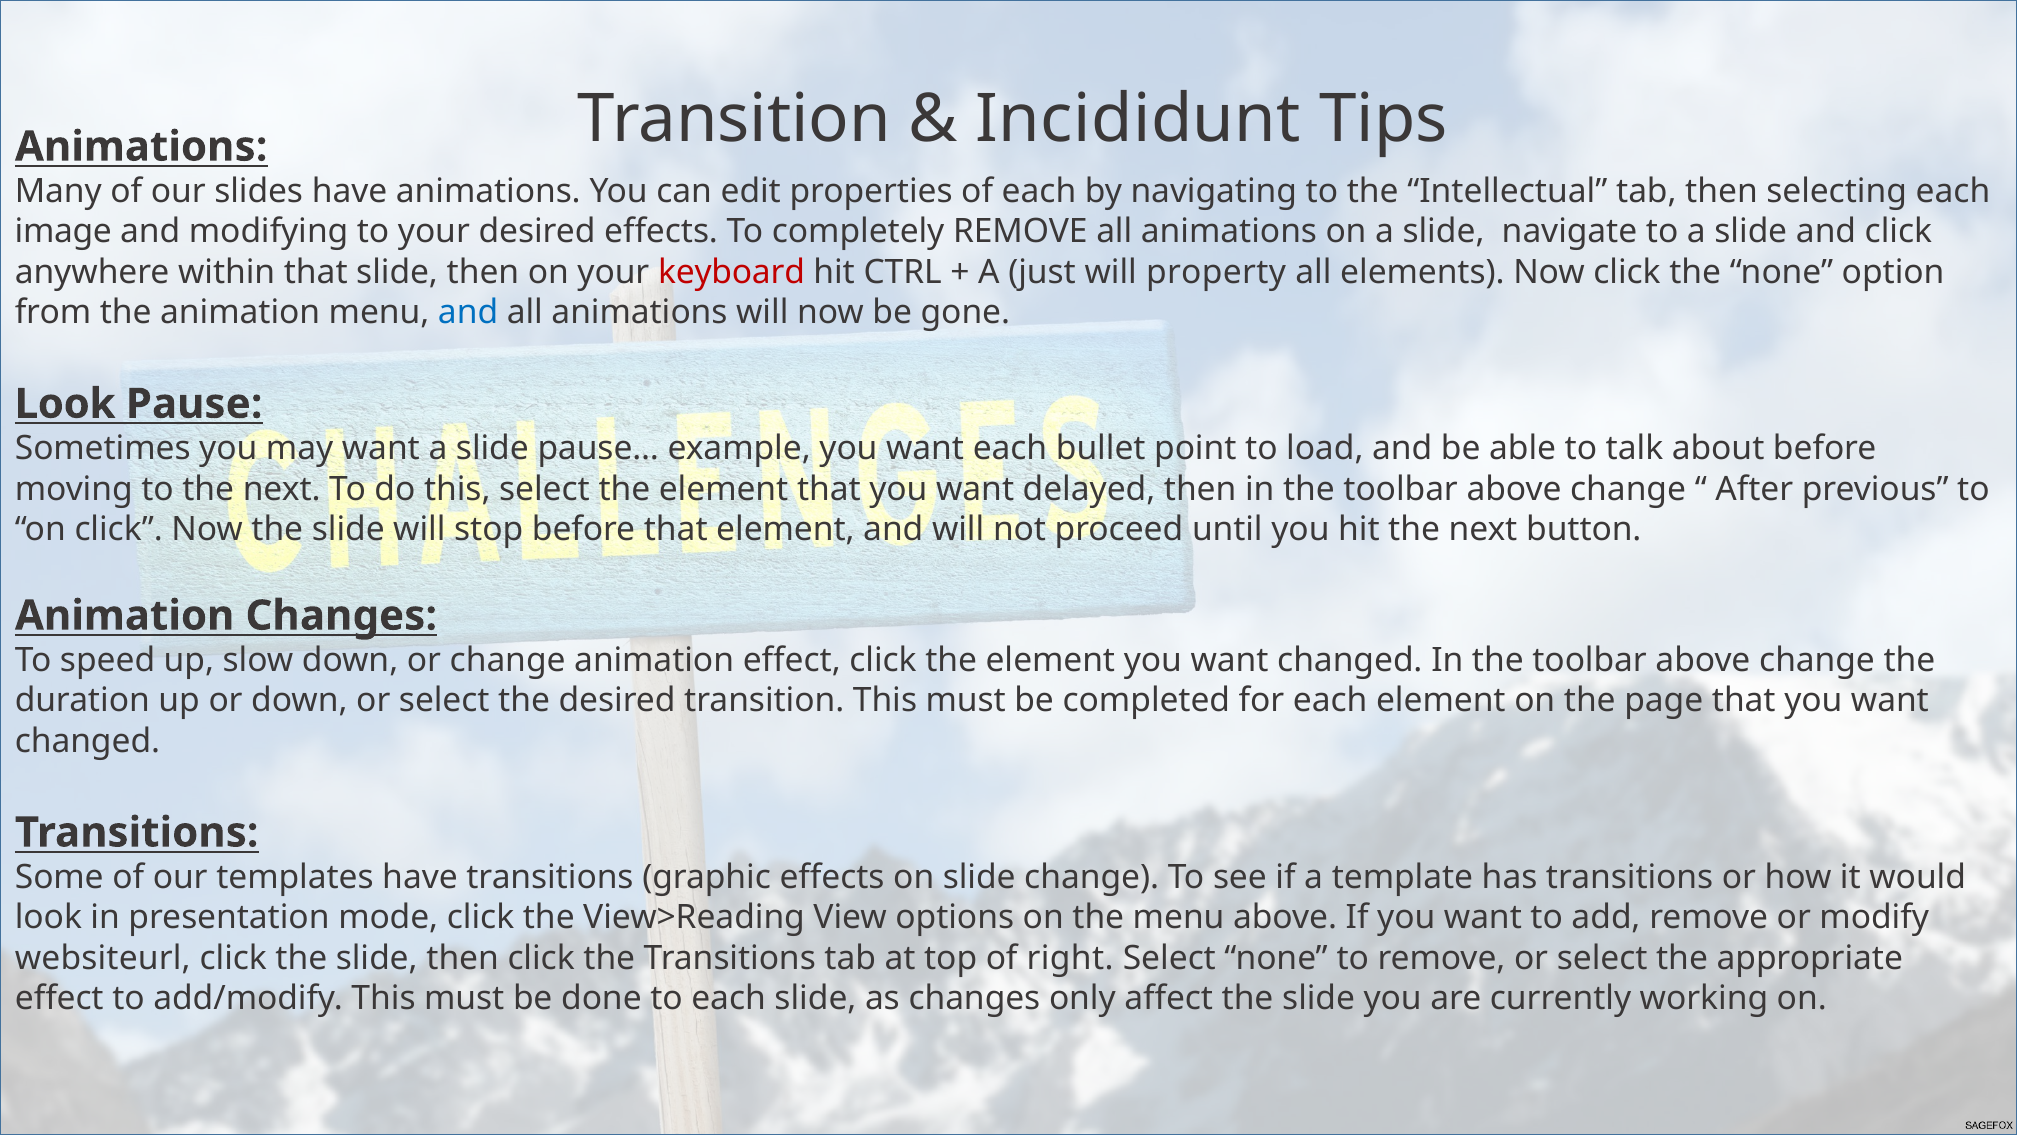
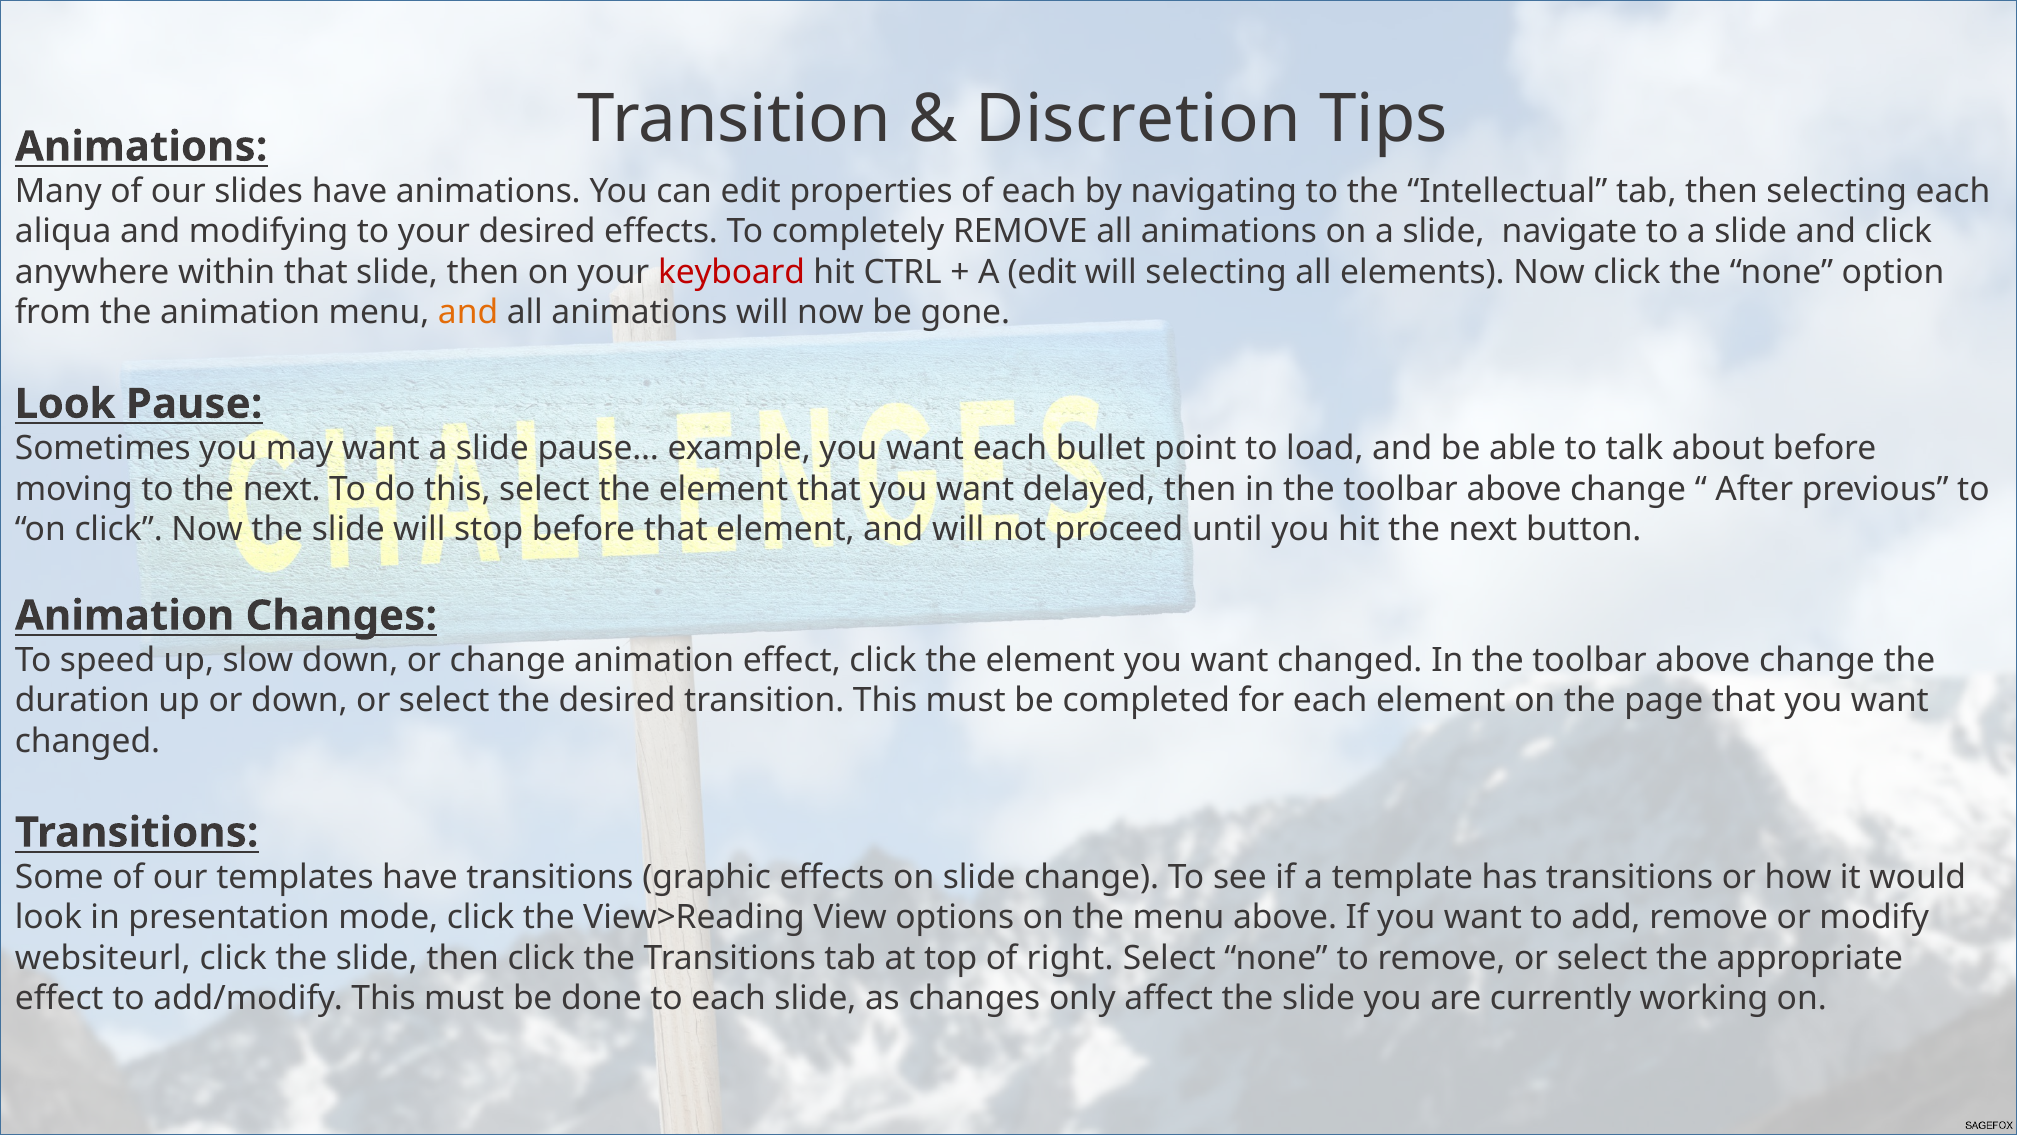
Incididunt: Incididunt -> Discretion
image: image -> aliqua
A just: just -> edit
will property: property -> selecting
and at (468, 312) colour: blue -> orange
